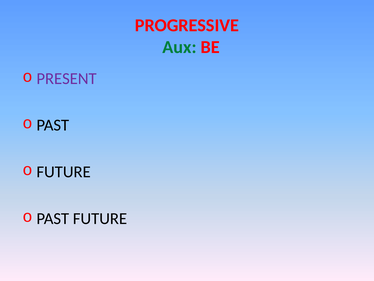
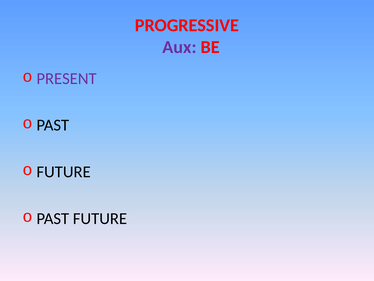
Aux colour: green -> purple
